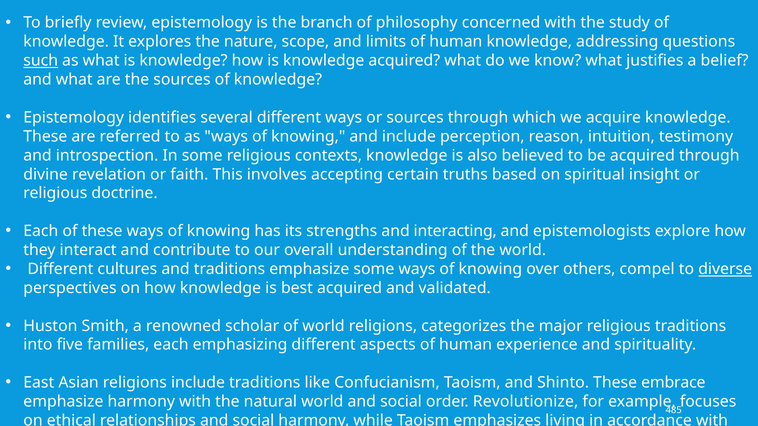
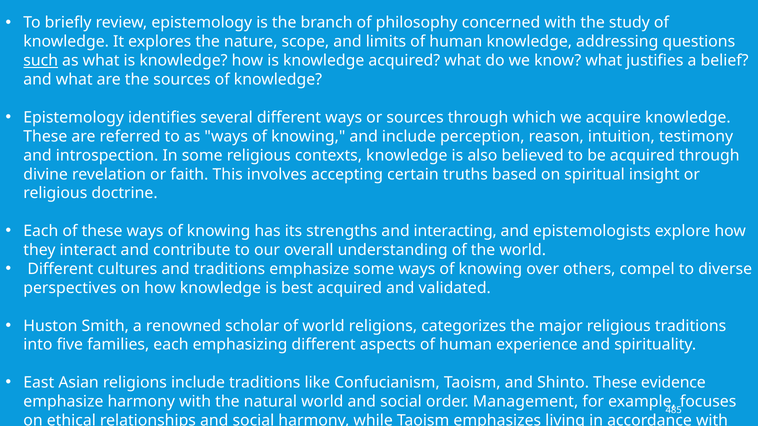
diverse underline: present -> none
embrace: embrace -> evidence
Revolutionize: Revolutionize -> Management
